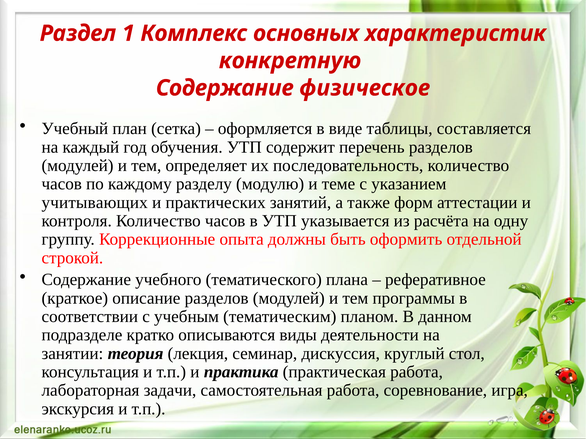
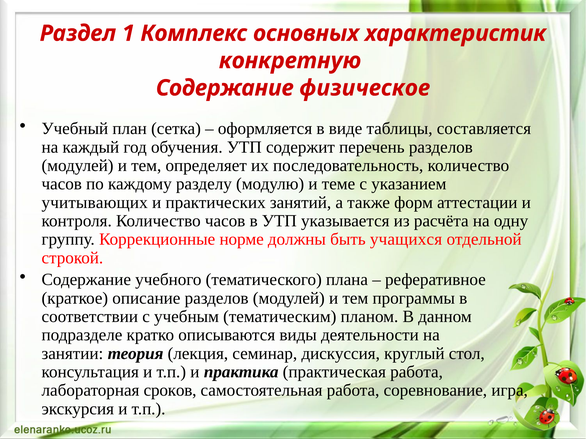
опыта: опыта -> норме
оформить: оформить -> учащихся
задачи: задачи -> сроков
